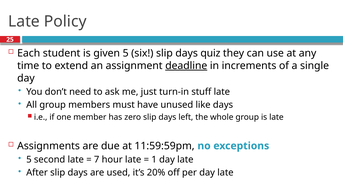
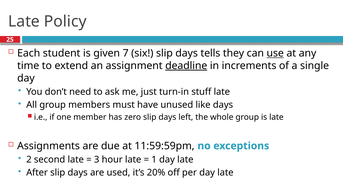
given 5: 5 -> 7
quiz: quiz -> tells
use underline: none -> present
5 at (29, 160): 5 -> 2
7: 7 -> 3
